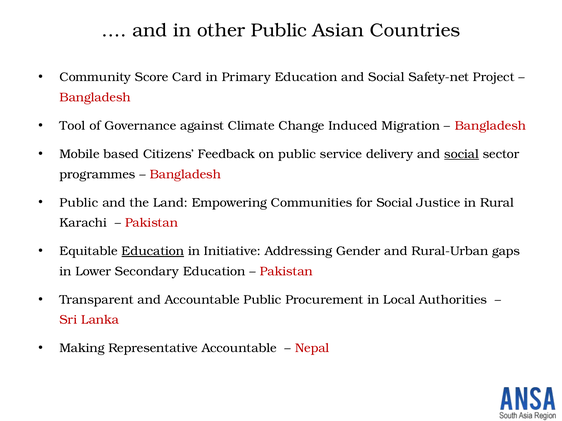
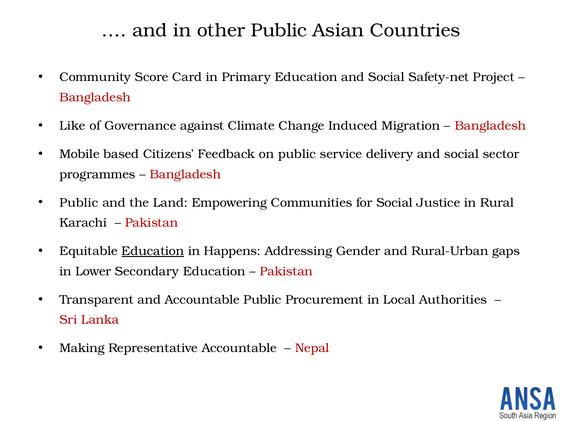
Tool: Tool -> Like
social at (462, 154) underline: present -> none
Initiative: Initiative -> Happens
